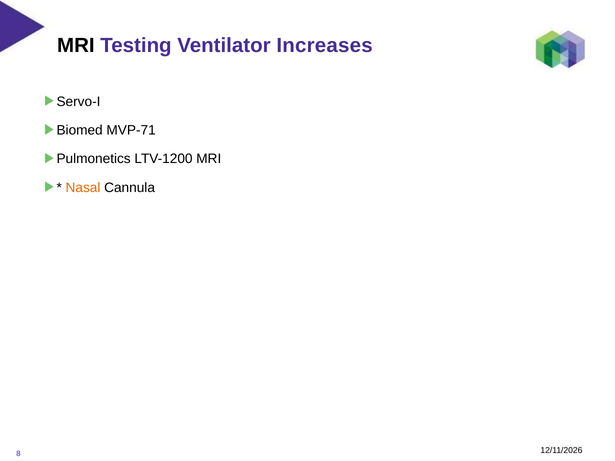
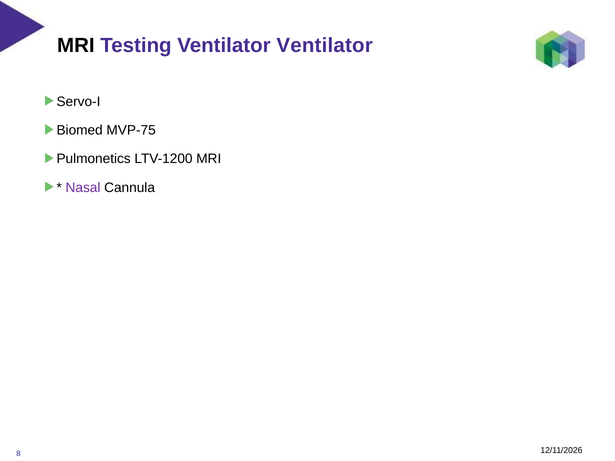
Ventilator Increases: Increases -> Ventilator
MVP-71: MVP-71 -> MVP-75
Nasal colour: orange -> purple
